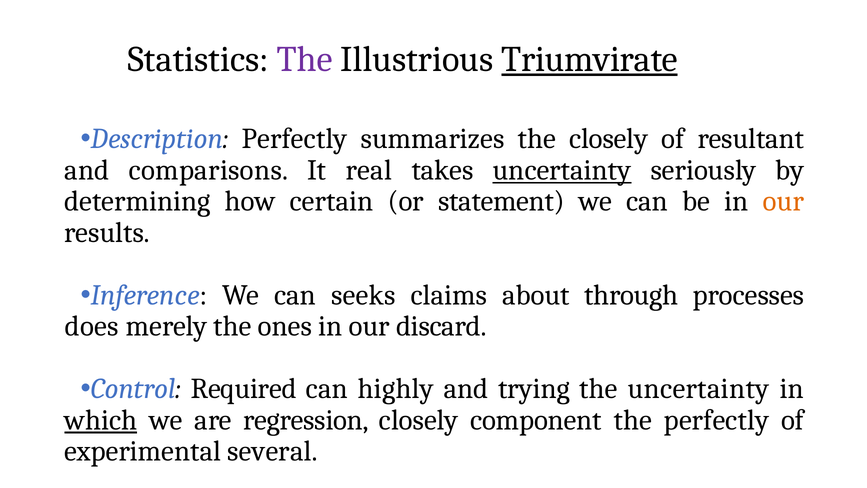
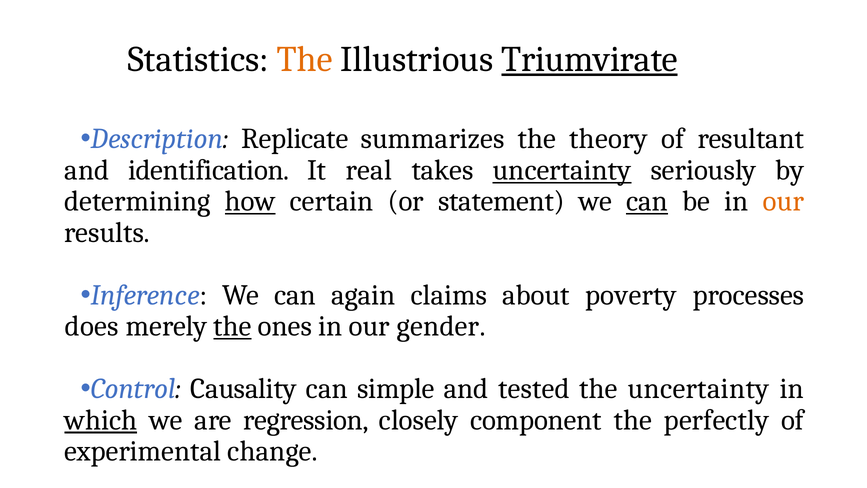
The at (305, 59) colour: purple -> orange
Description Perfectly: Perfectly -> Replicate
the closely: closely -> theory
comparisons: comparisons -> identification
how underline: none -> present
can at (647, 201) underline: none -> present
seeks: seeks -> again
through: through -> poverty
the at (232, 326) underline: none -> present
discard: discard -> gender
Required: Required -> Causality
highly: highly -> simple
trying: trying -> tested
several: several -> change
